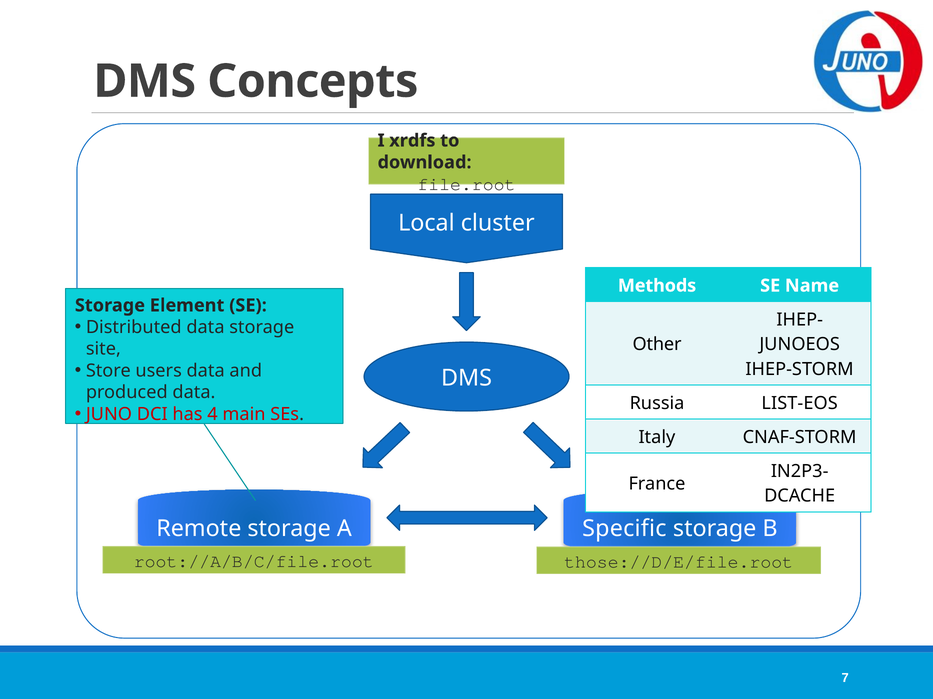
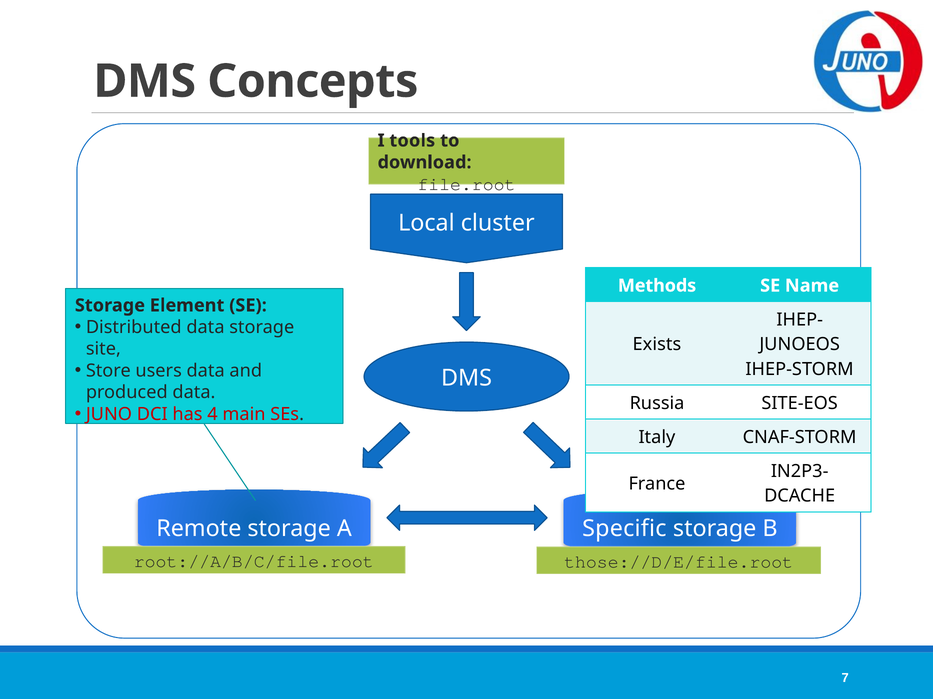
xrdfs: xrdfs -> tools
Other: Other -> Exists
LIST-EOS: LIST-EOS -> SITE-EOS
